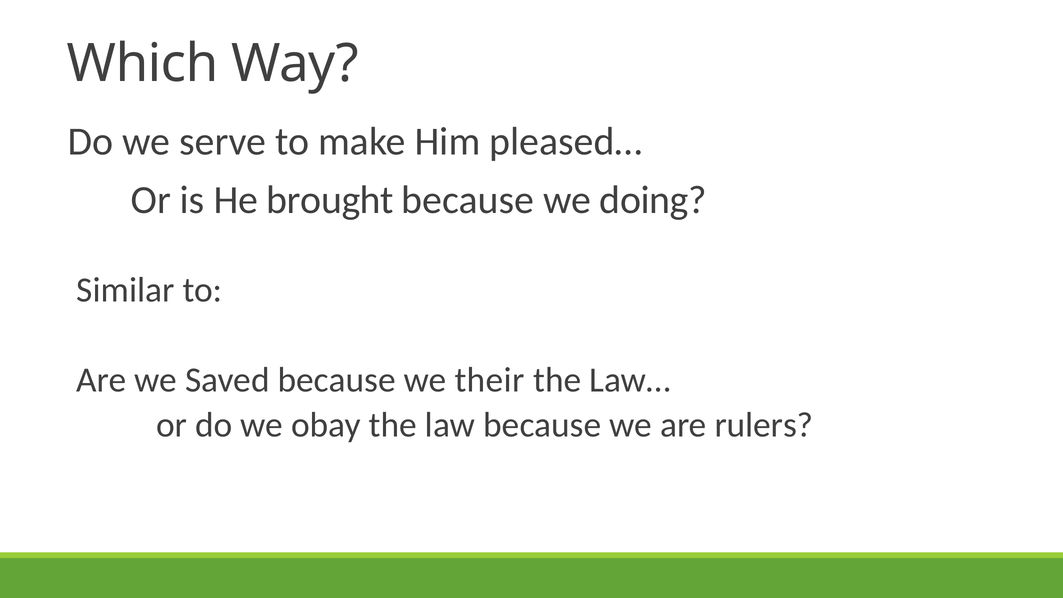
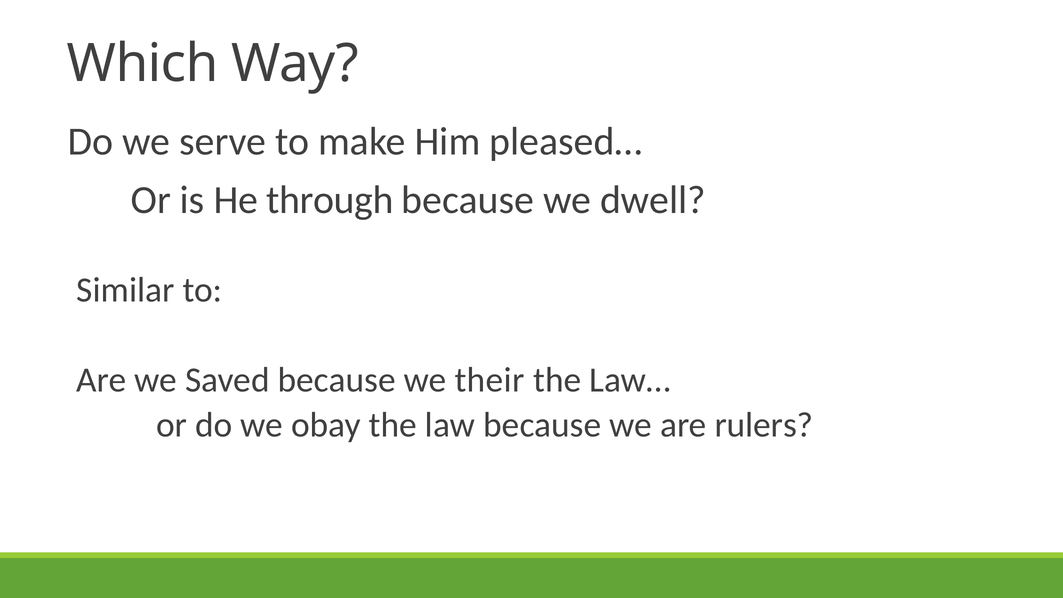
brought: brought -> through
doing: doing -> dwell
